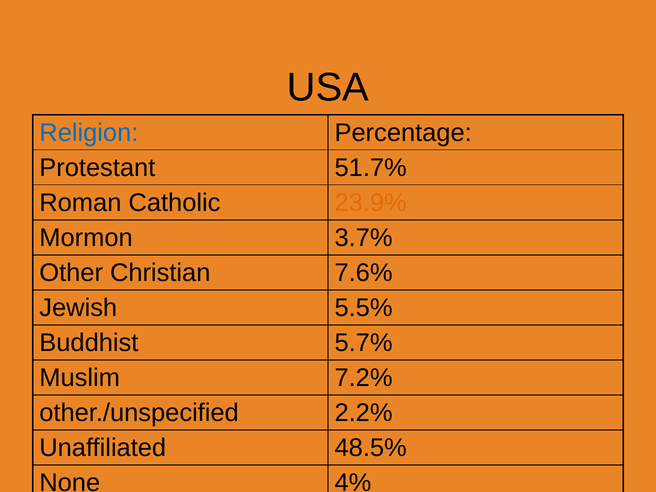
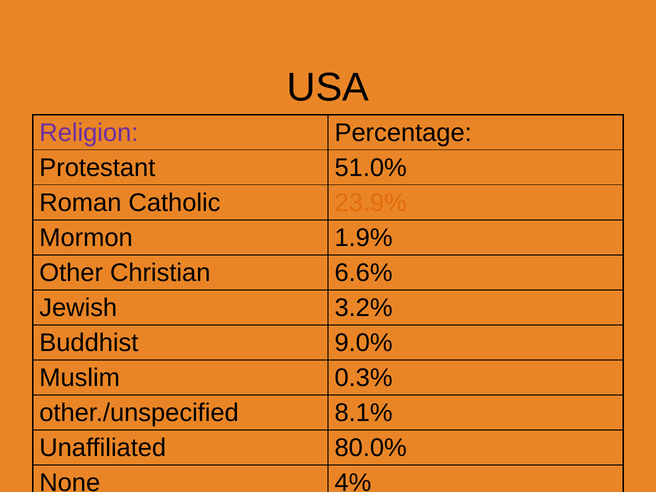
Religion colour: blue -> purple
51.7%: 51.7% -> 51.0%
3.7%: 3.7% -> 1.9%
7.6%: 7.6% -> 6.6%
5.5%: 5.5% -> 3.2%
5.7%: 5.7% -> 9.0%
7.2%: 7.2% -> 0.3%
2.2%: 2.2% -> 8.1%
48.5%: 48.5% -> 80.0%
